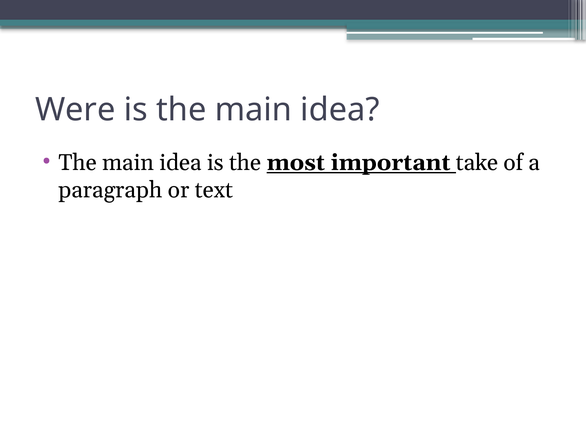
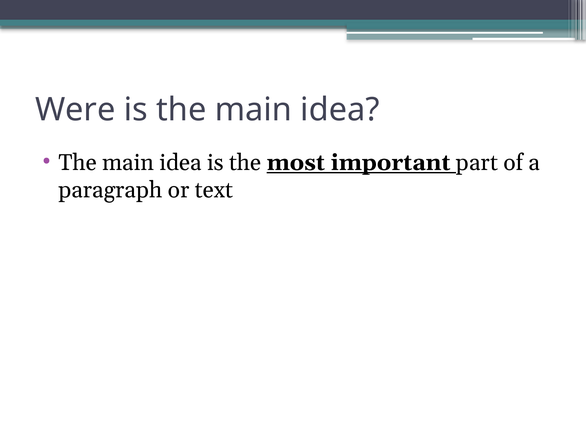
take: take -> part
